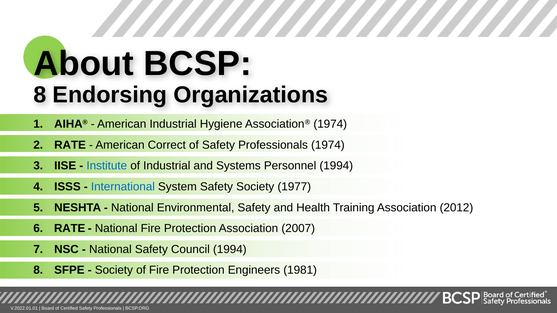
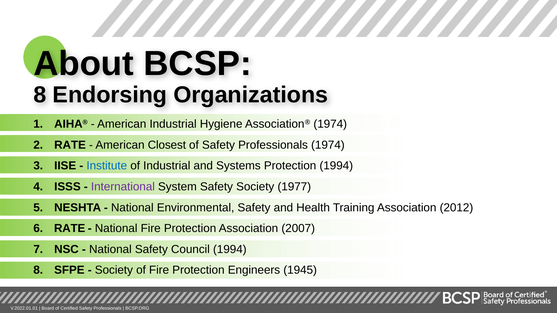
Correct: Correct -> Closest
Systems Personnel: Personnel -> Protection
International colour: blue -> purple
1981: 1981 -> 1945
